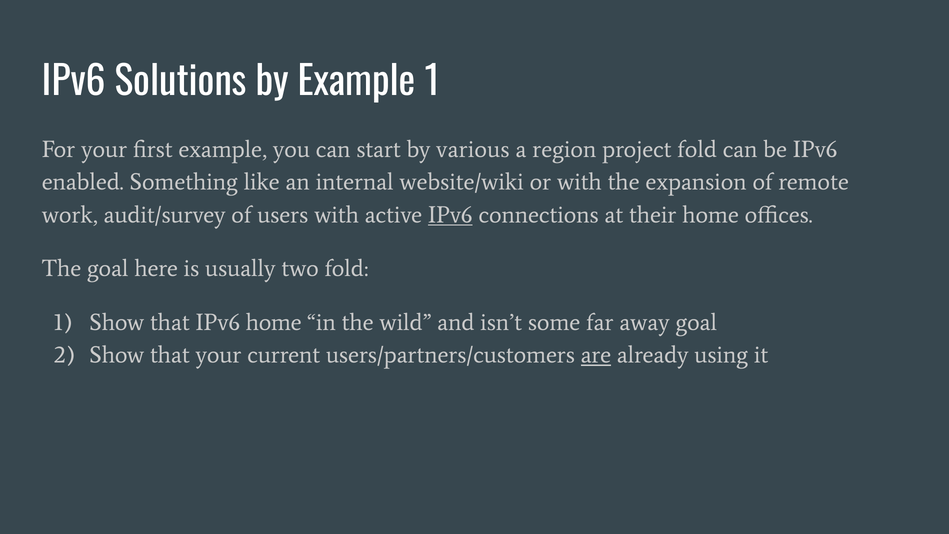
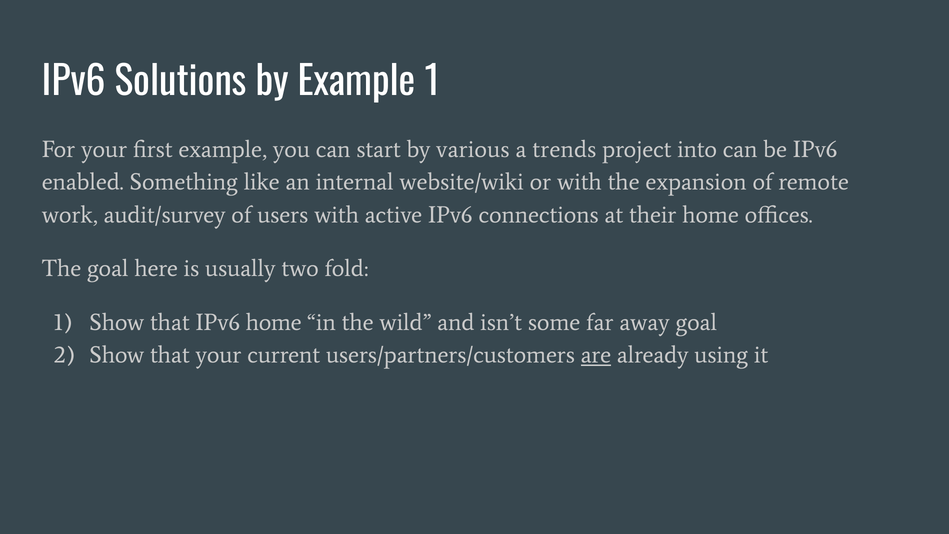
region: region -> trends
project fold: fold -> into
IPv6 at (450, 215) underline: present -> none
